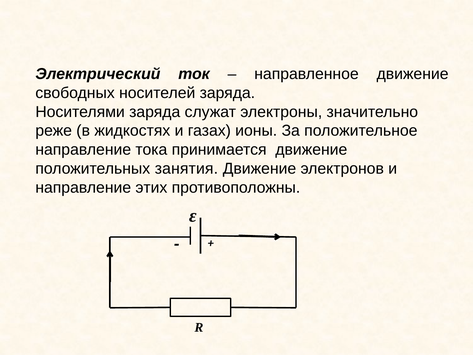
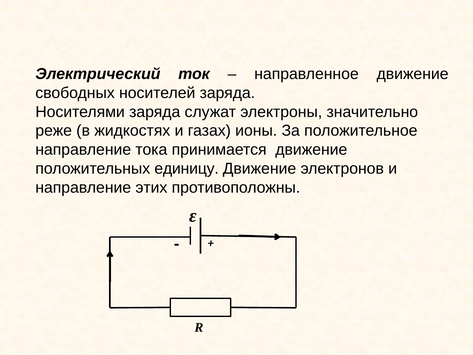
занятия: занятия -> единицу
